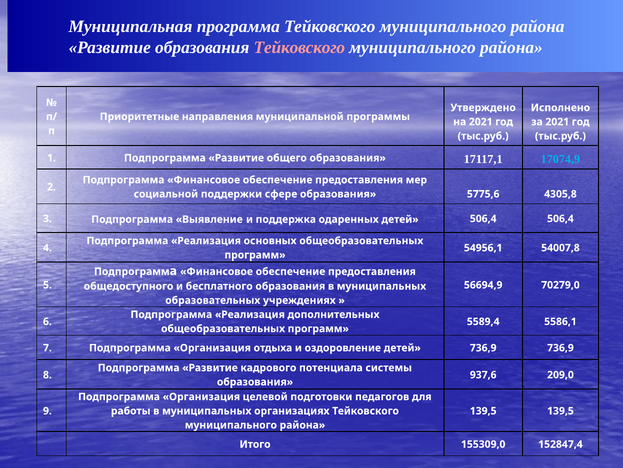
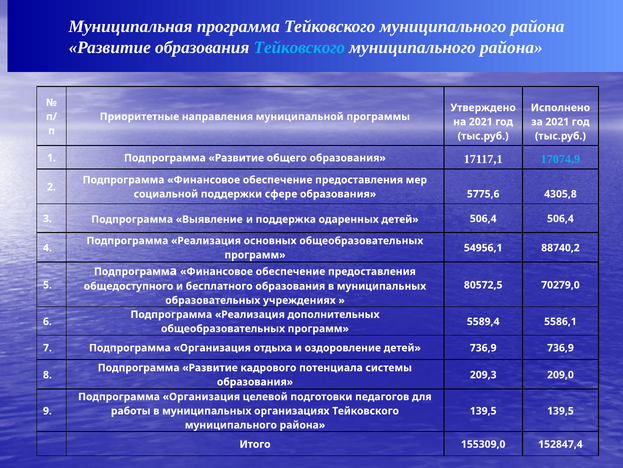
Тейковского at (299, 47) colour: pink -> light blue
54007,8: 54007,8 -> 88740,2
56694,9: 56694,9 -> 80572,5
937,6: 937,6 -> 209,3
